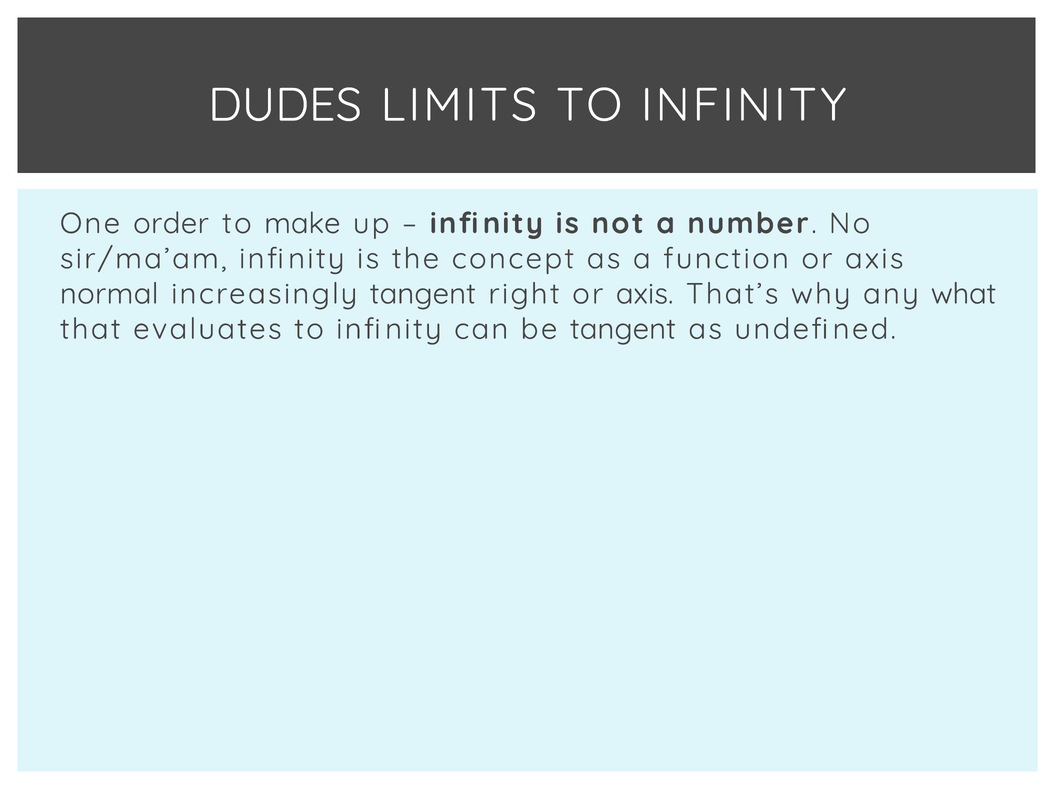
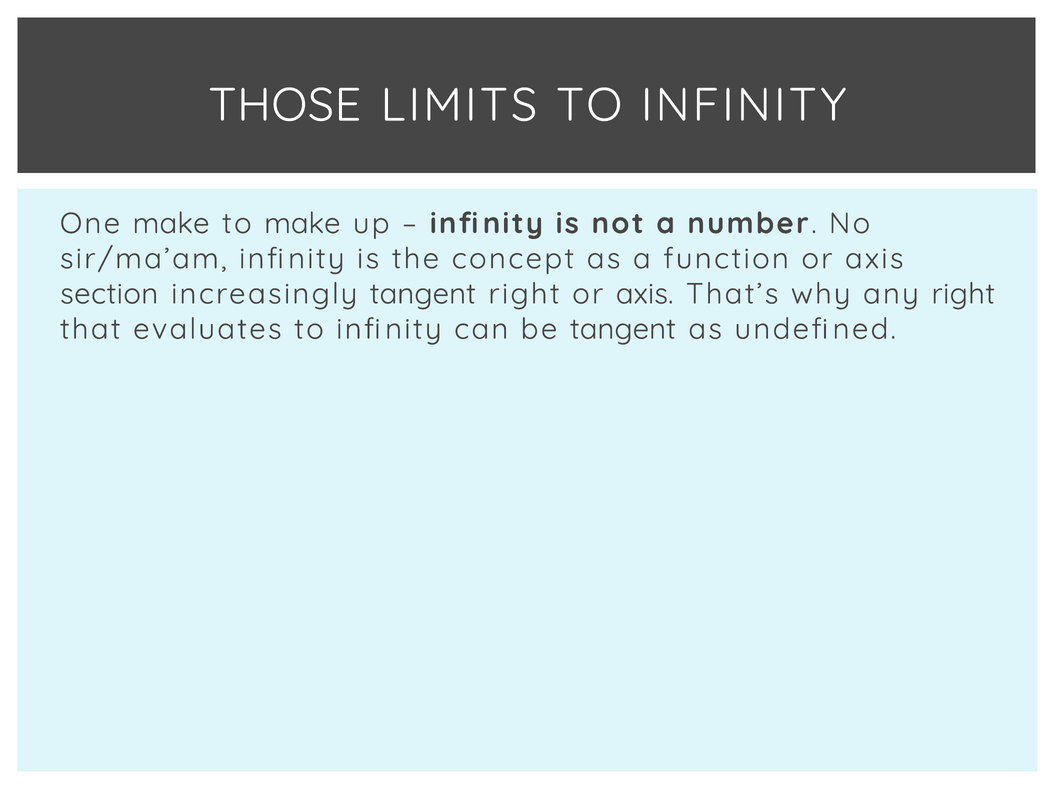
DUDES: DUDES -> THOSE
One order: order -> make
normal: normal -> section
any what: what -> right
